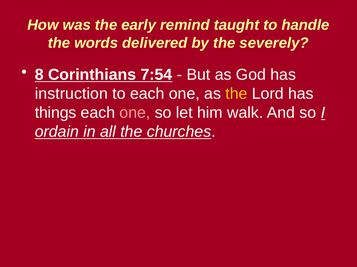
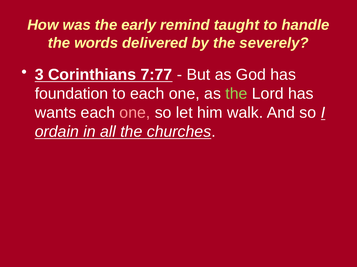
8: 8 -> 3
7:54: 7:54 -> 7:77
instruction: instruction -> foundation
the at (236, 94) colour: yellow -> light green
things: things -> wants
